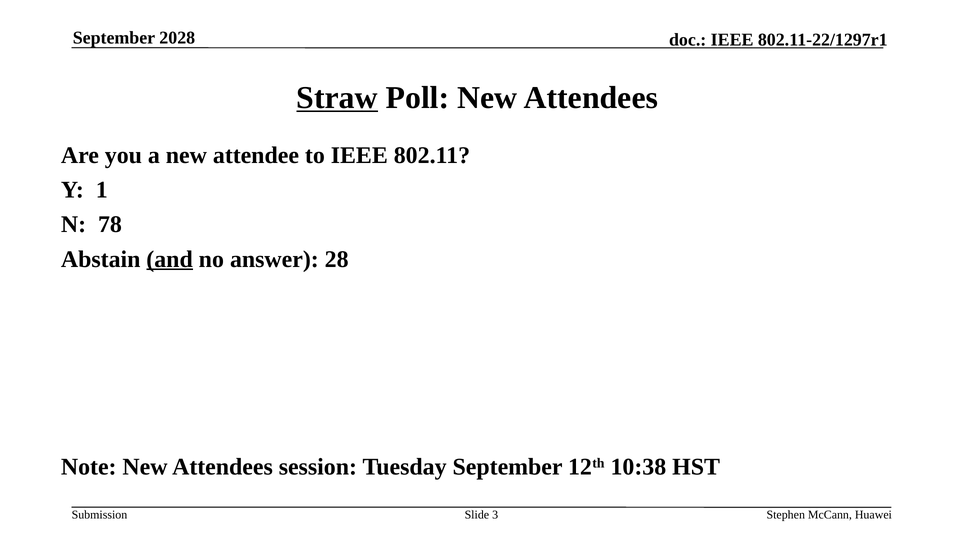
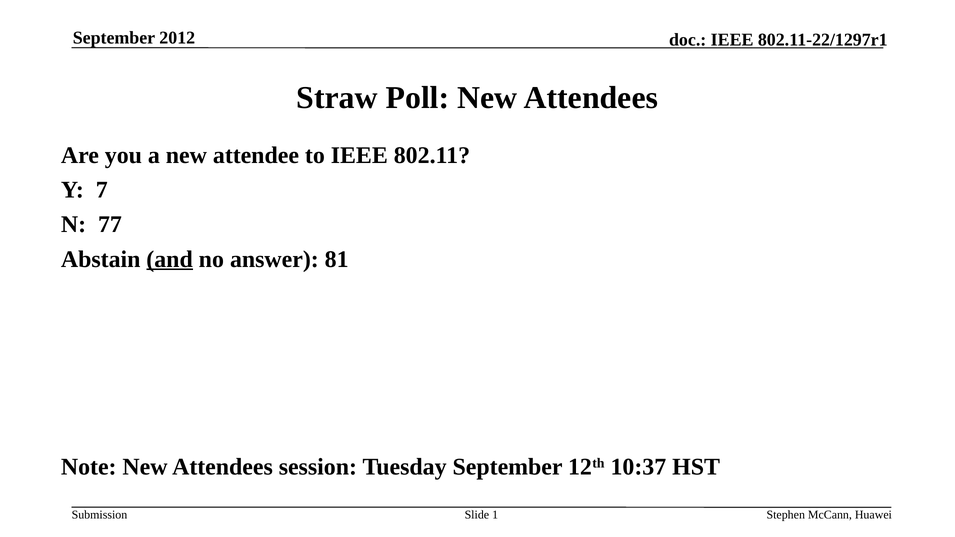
2028: 2028 -> 2012
Straw underline: present -> none
1: 1 -> 7
78: 78 -> 77
28: 28 -> 81
10:38: 10:38 -> 10:37
3: 3 -> 1
